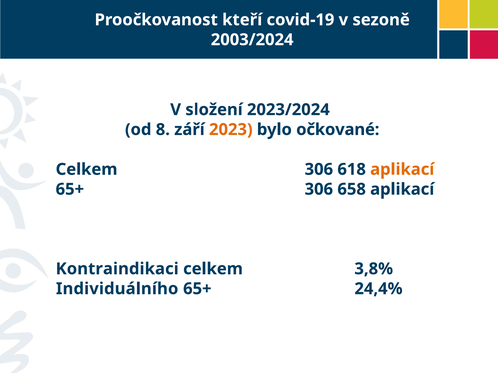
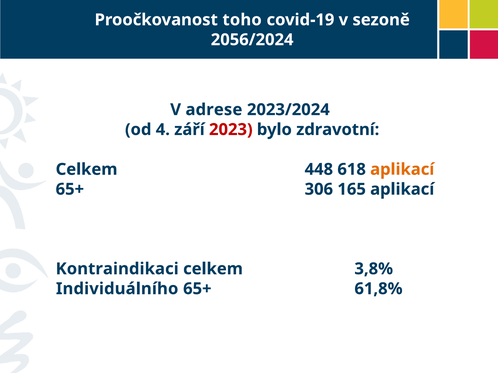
kteří: kteří -> toho
2003/2024: 2003/2024 -> 2056/2024
složení: složení -> adrese
8: 8 -> 4
2023 colour: orange -> red
očkované: očkované -> zdravotní
Celkem 306: 306 -> 448
658: 658 -> 165
24,4%: 24,4% -> 61,8%
